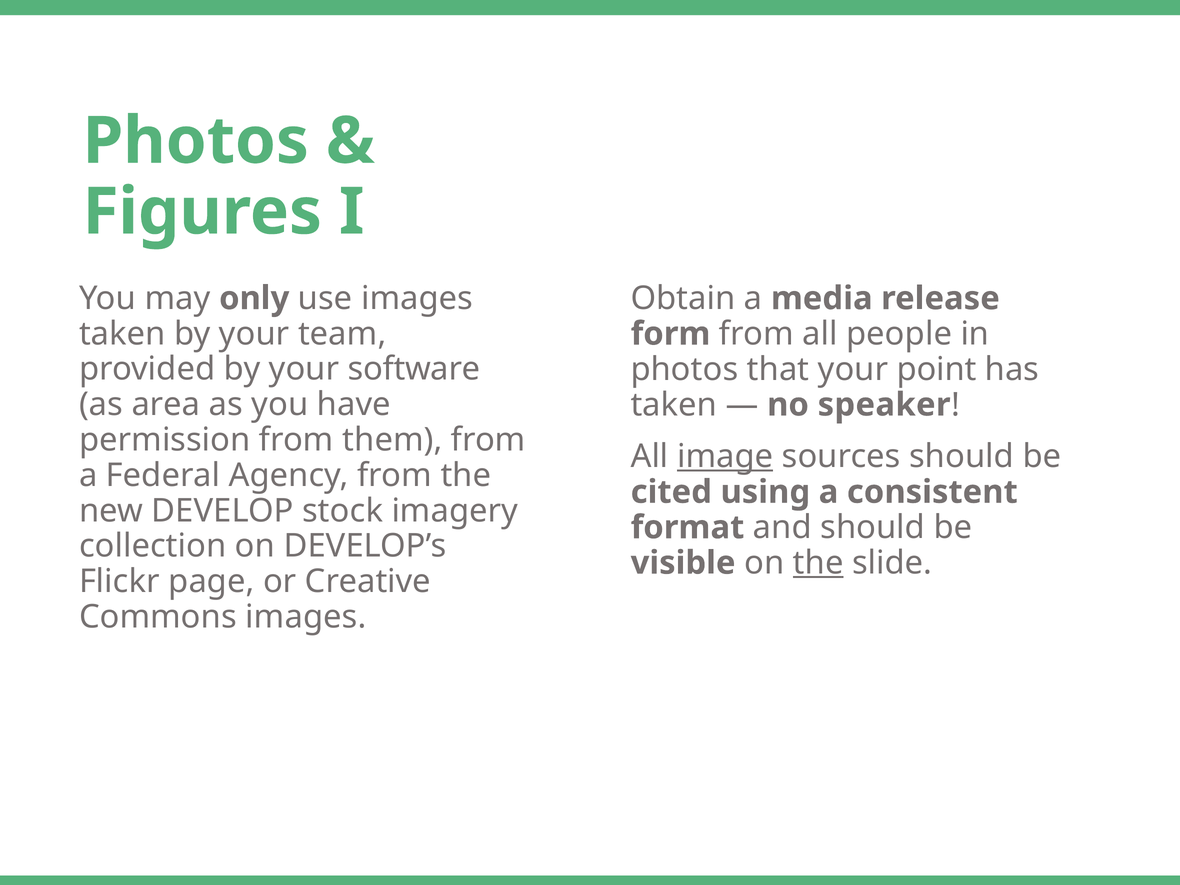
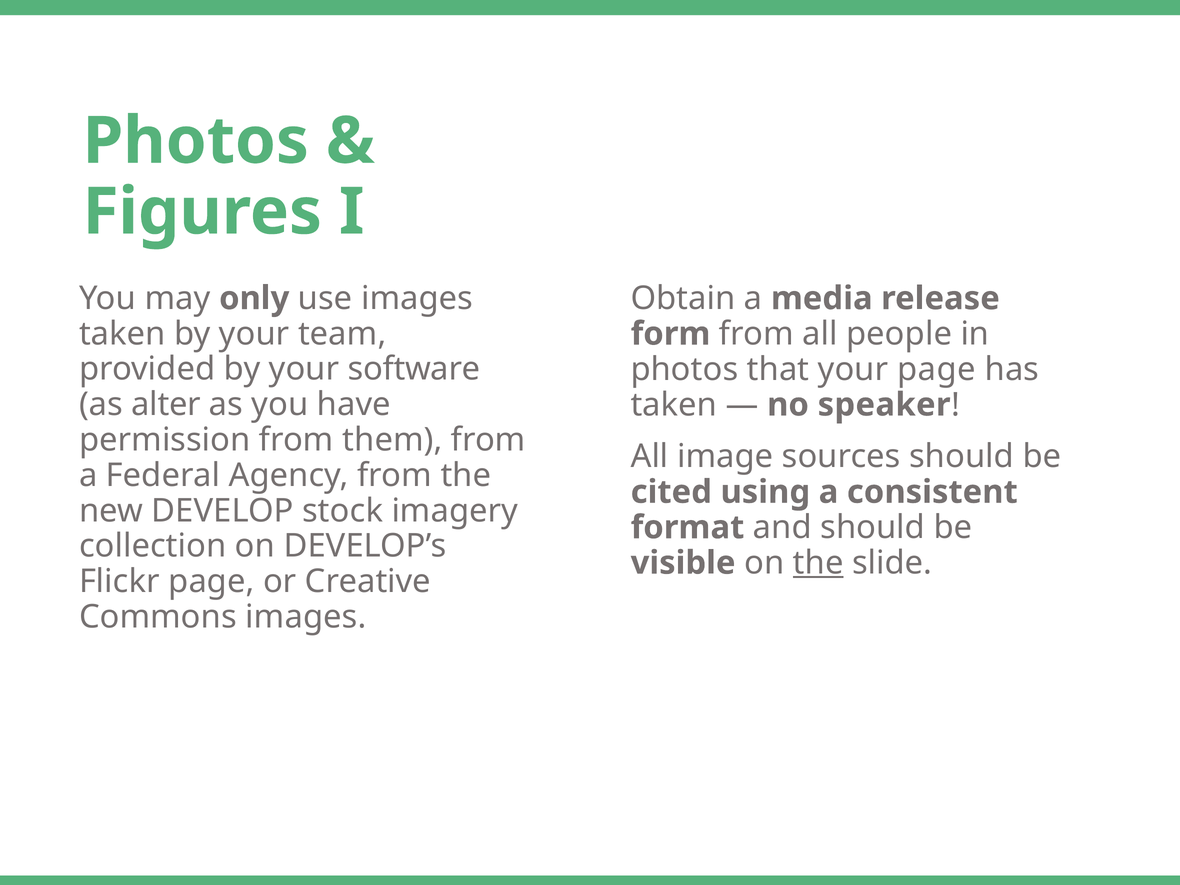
your point: point -> page
area: area -> alter
image underline: present -> none
